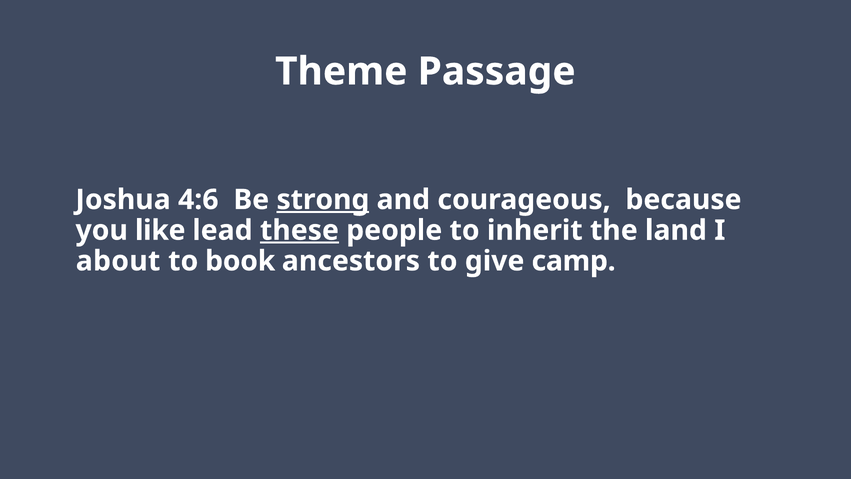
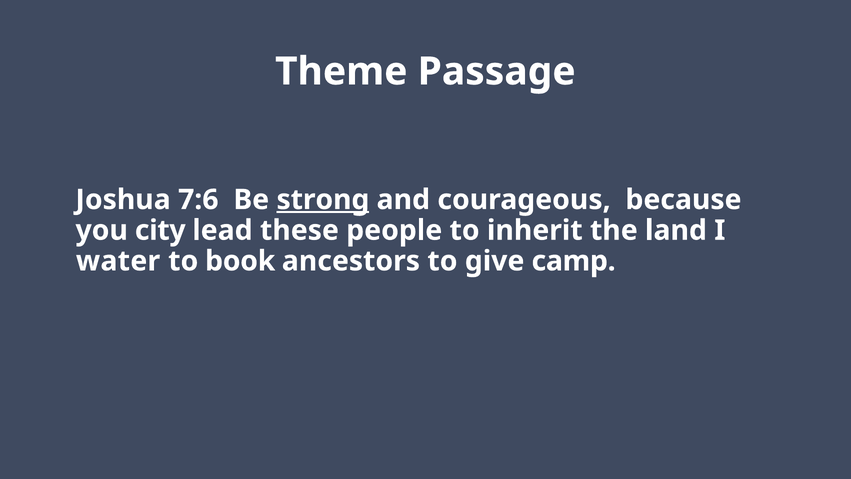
4:6: 4:6 -> 7:6
like: like -> city
these underline: present -> none
about: about -> water
